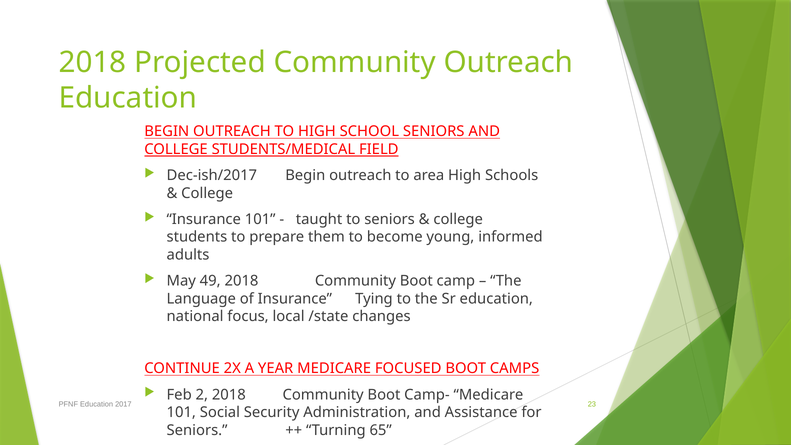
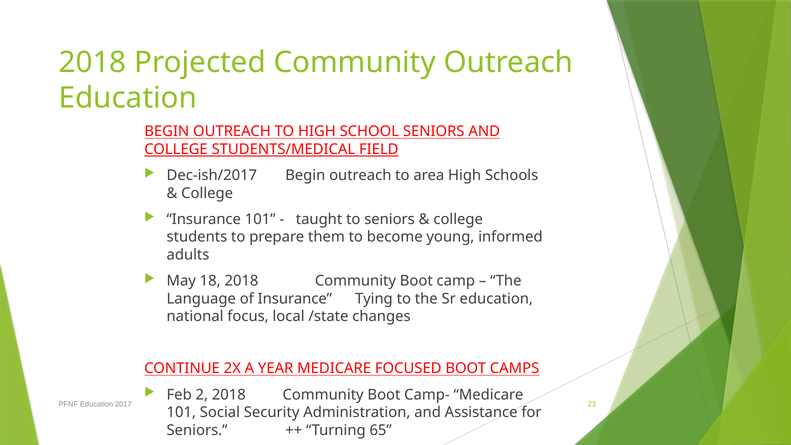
49: 49 -> 18
